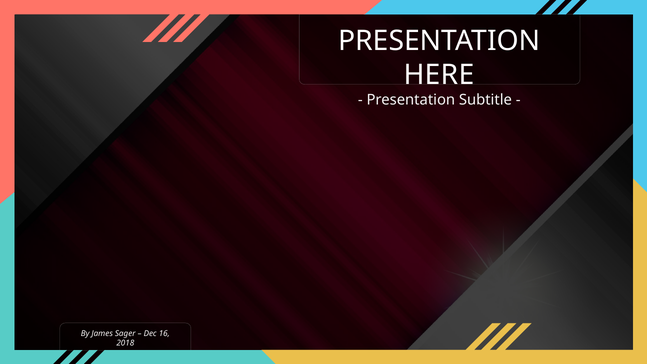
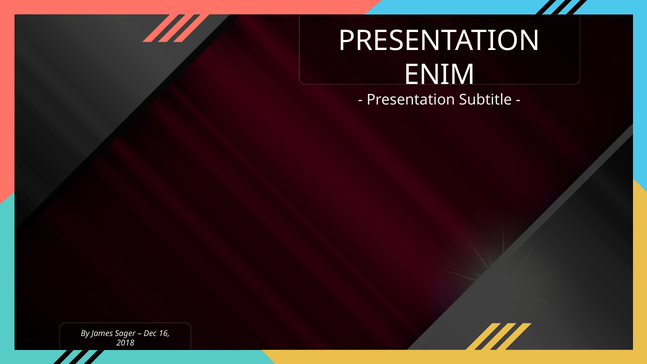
HERE: HERE -> ENIM
